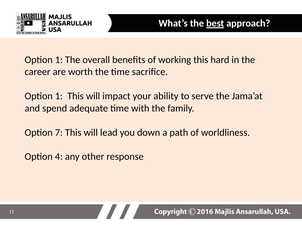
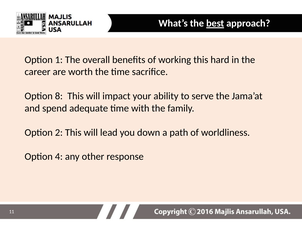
1 at (59, 96): 1 -> 8
7: 7 -> 2
